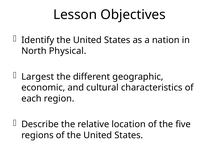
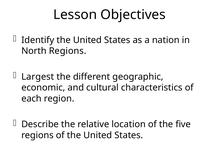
North Physical: Physical -> Regions
